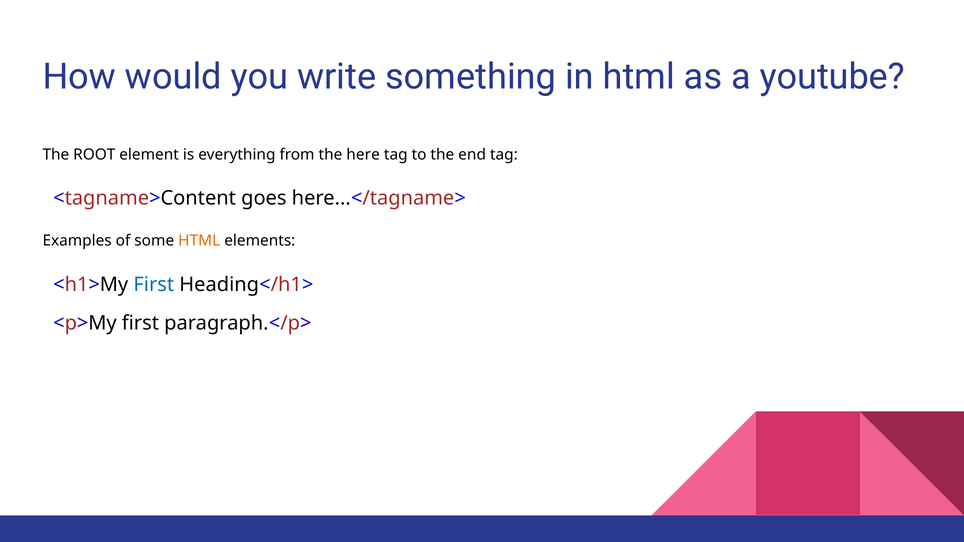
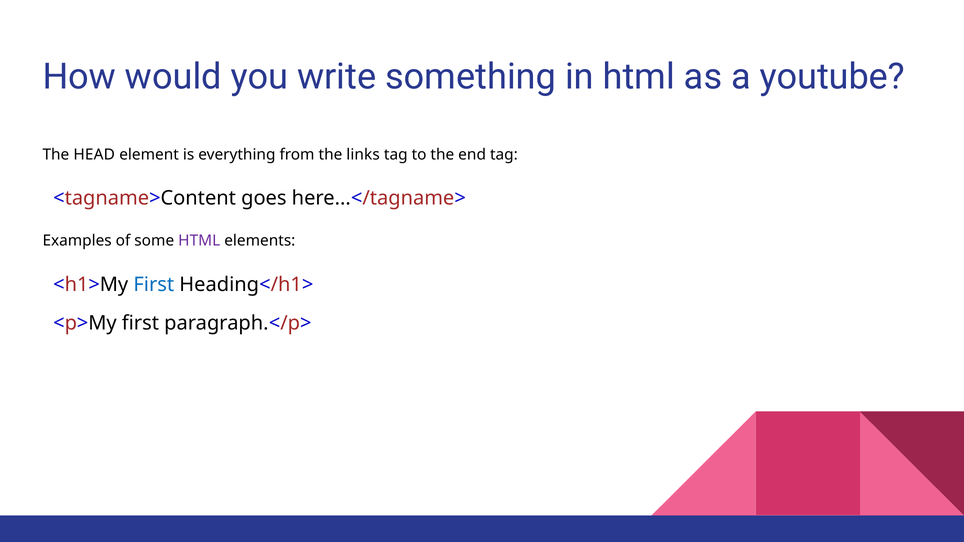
ROOT: ROOT -> HEAD
here: here -> links
HTML at (199, 241) colour: orange -> purple
